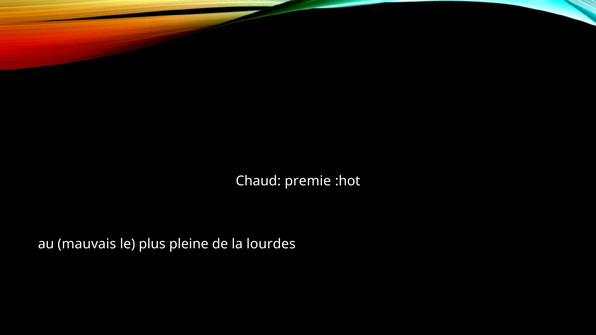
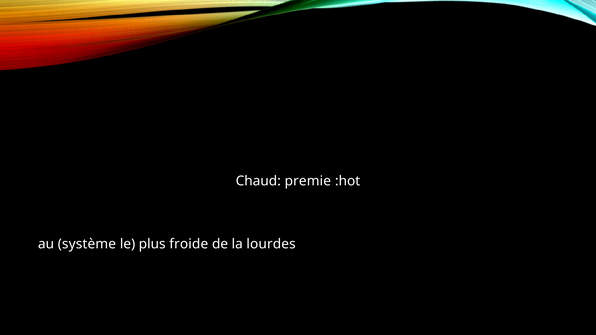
mauvais: mauvais -> système
pleine: pleine -> froide
